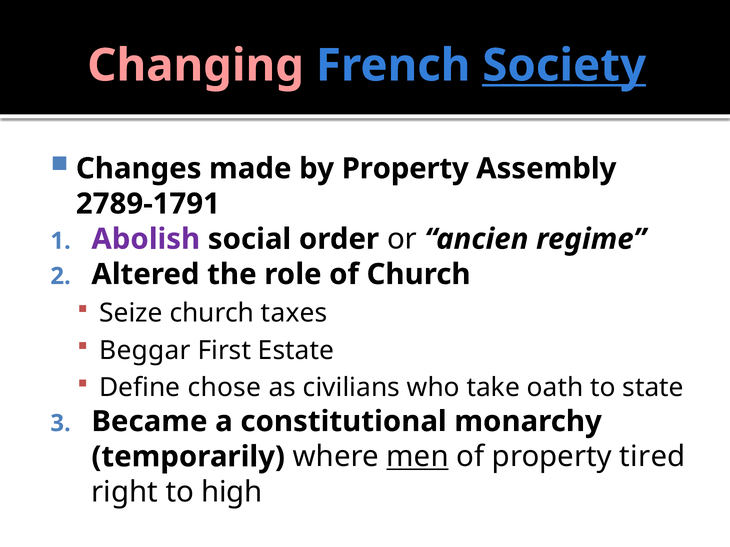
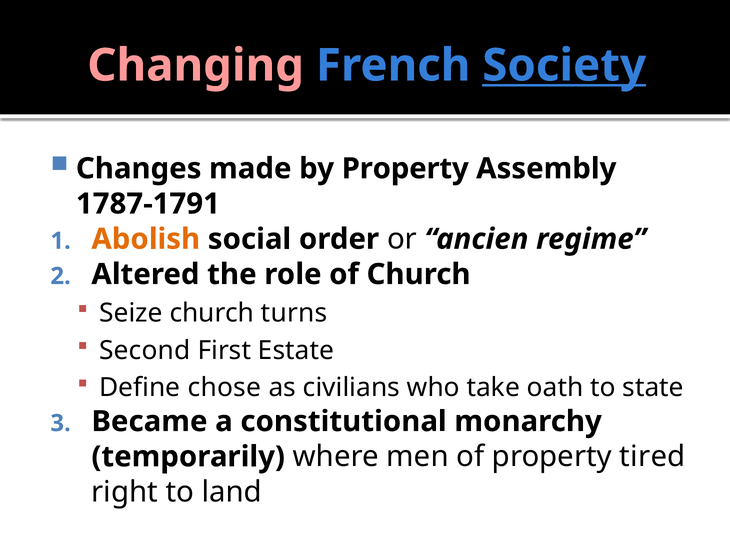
2789-1791: 2789-1791 -> 1787-1791
Abolish colour: purple -> orange
taxes: taxes -> turns
Beggar: Beggar -> Second
men underline: present -> none
high: high -> land
